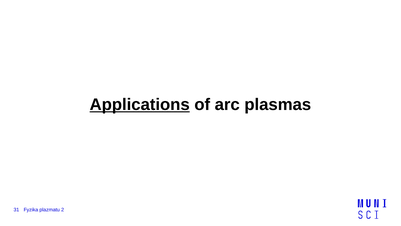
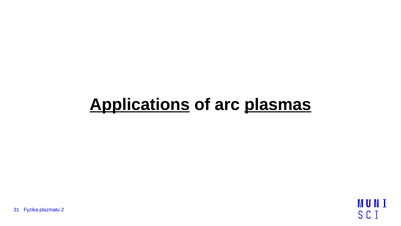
plasmas underline: none -> present
